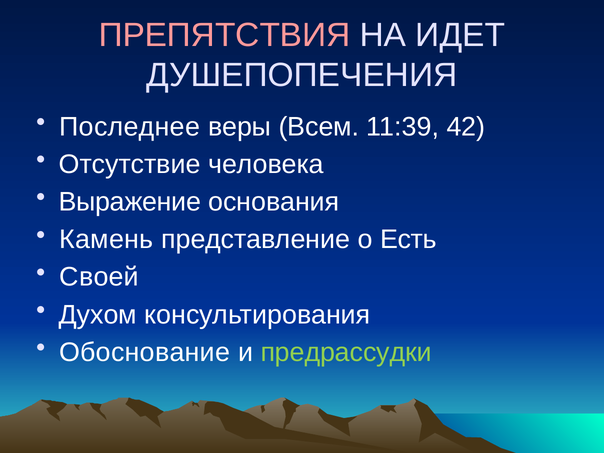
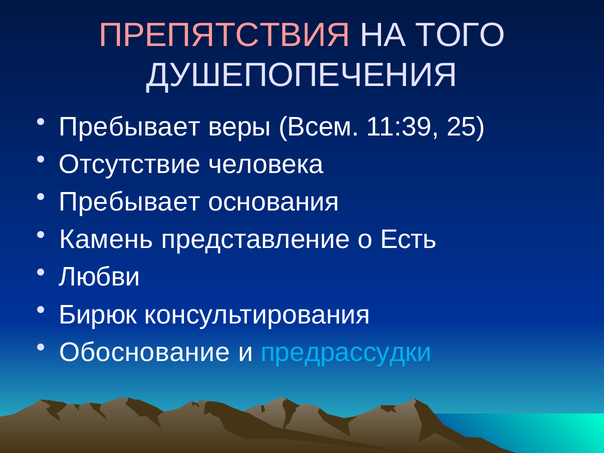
ИДЕТ: ИДЕТ -> ТОГО
Последнее at (130, 127): Последнее -> Пребывает
42: 42 -> 25
Выражение at (130, 202): Выражение -> Пребывает
Своей: Своей -> Любви
Духом: Духом -> Бирюк
предрассудки colour: light green -> light blue
